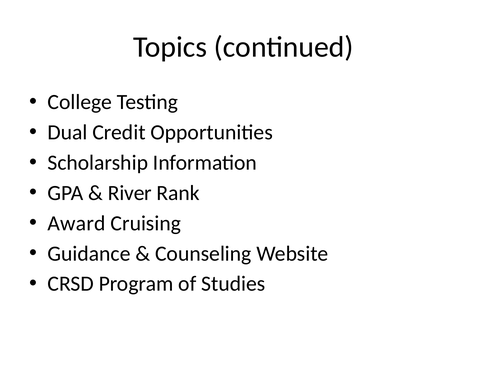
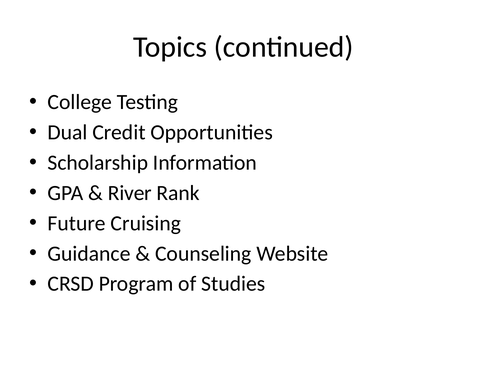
Award: Award -> Future
